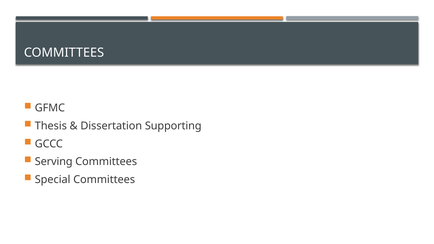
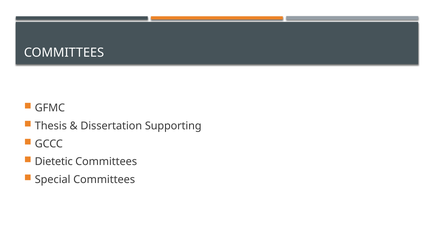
Serving: Serving -> Dietetic
